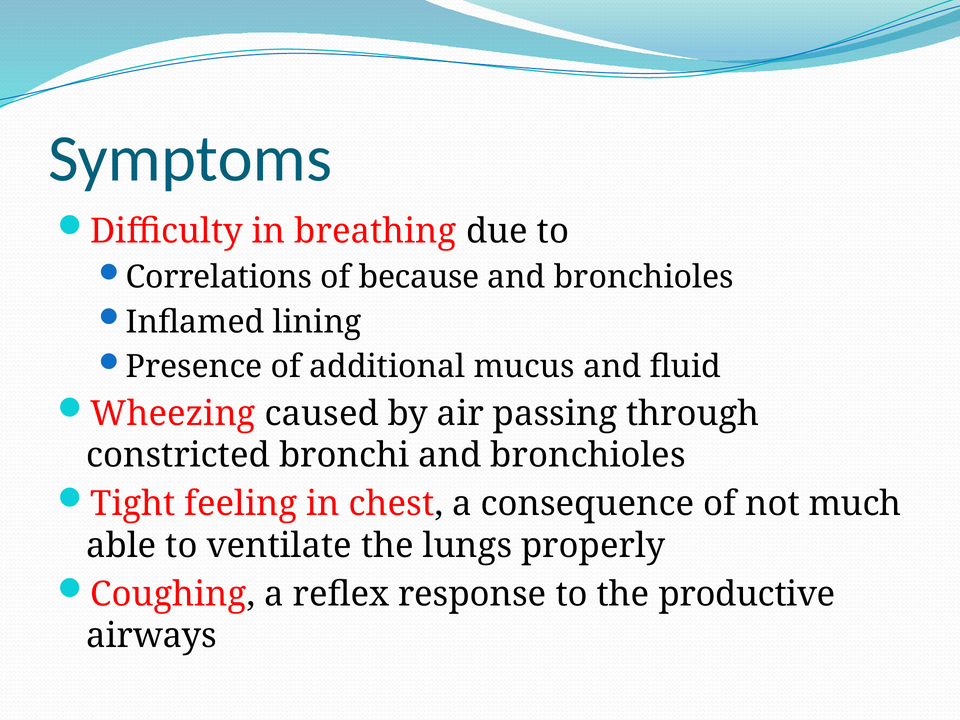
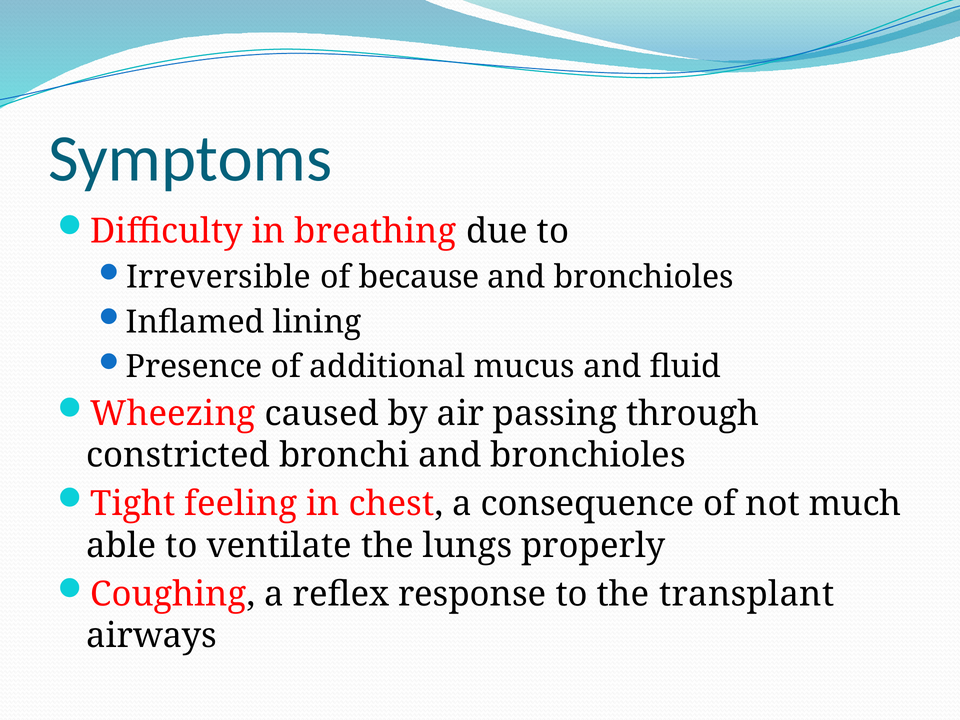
Correlations: Correlations -> Irreversible
productive: productive -> transplant
